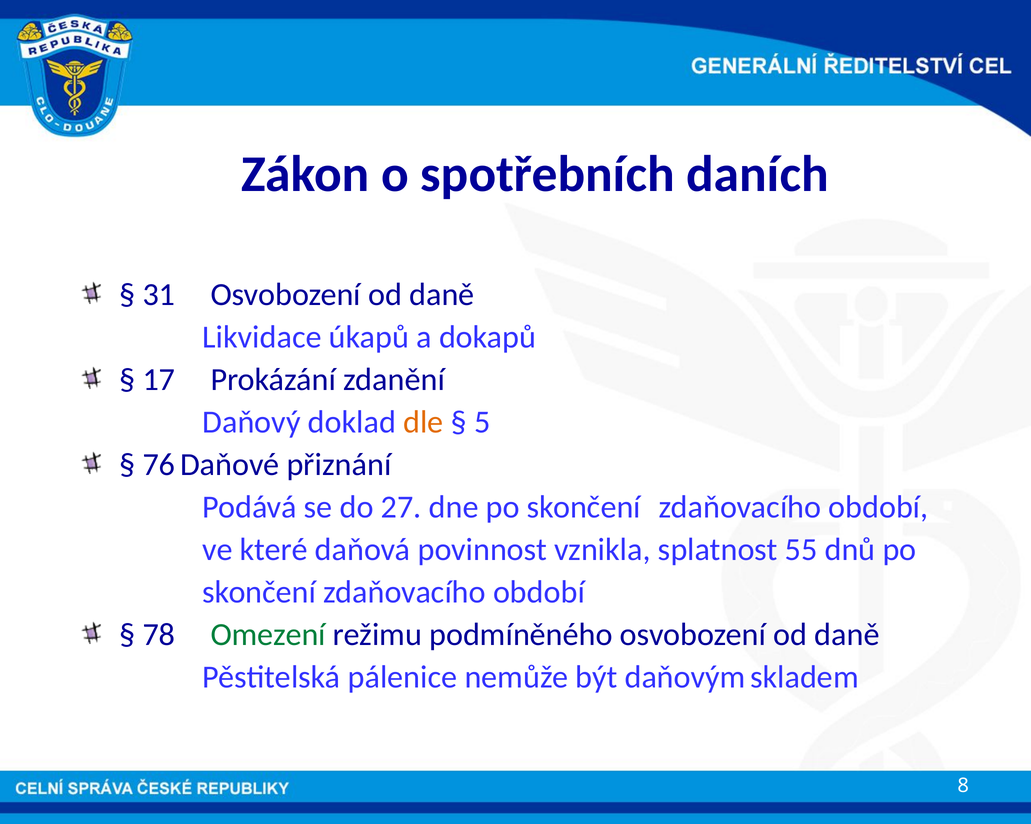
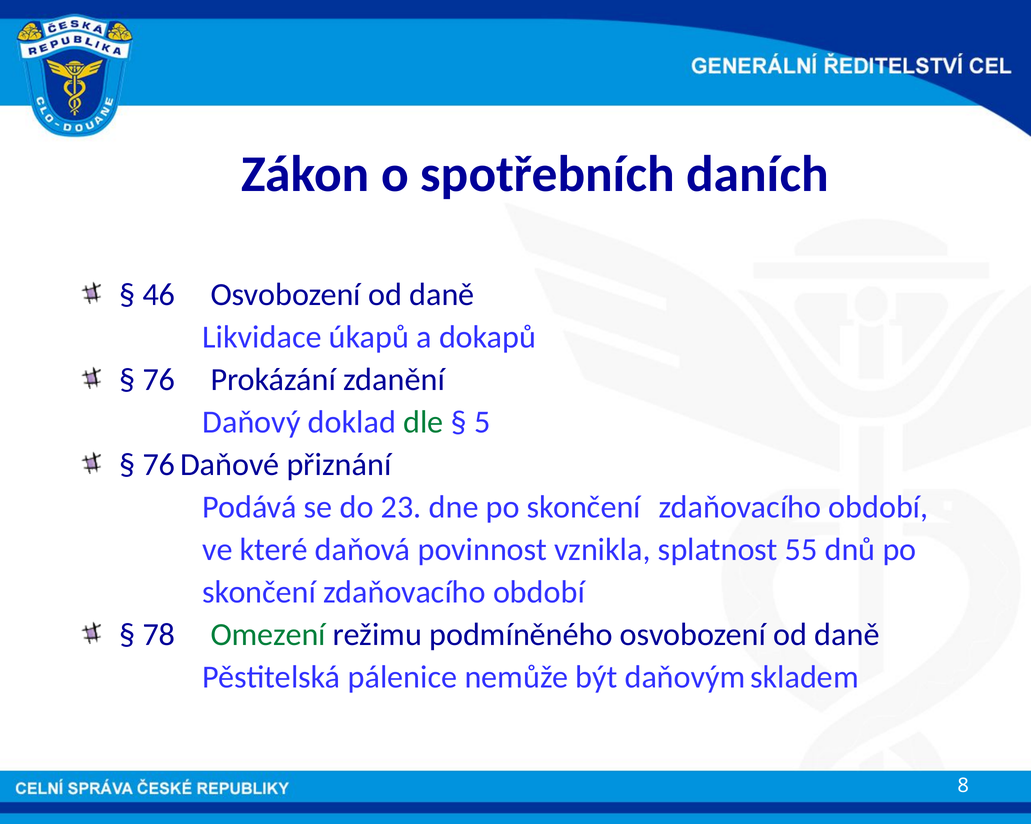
31: 31 -> 46
17: 17 -> 76
dle colour: orange -> green
27: 27 -> 23
